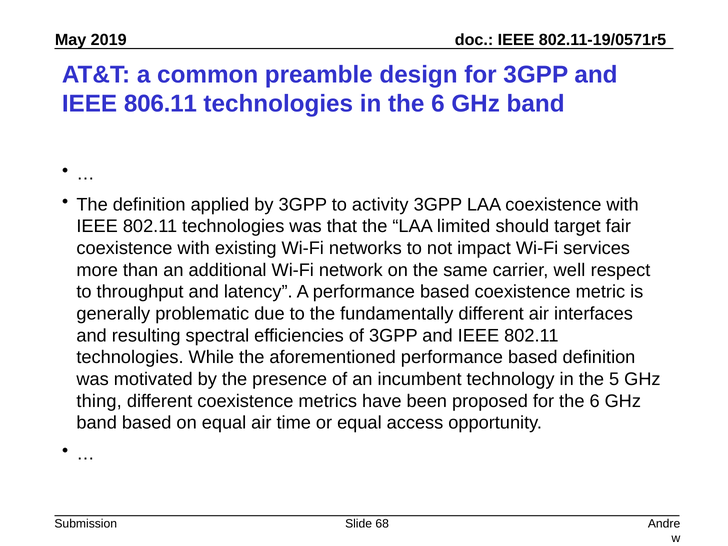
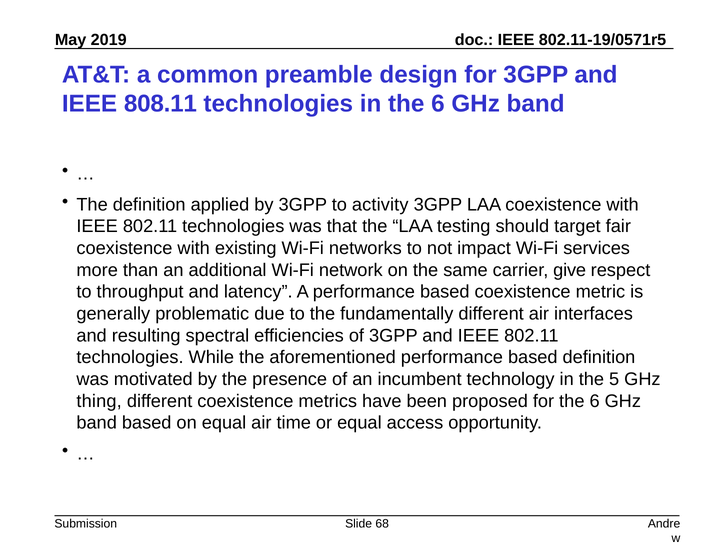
806.11: 806.11 -> 808.11
limited: limited -> testing
well: well -> give
